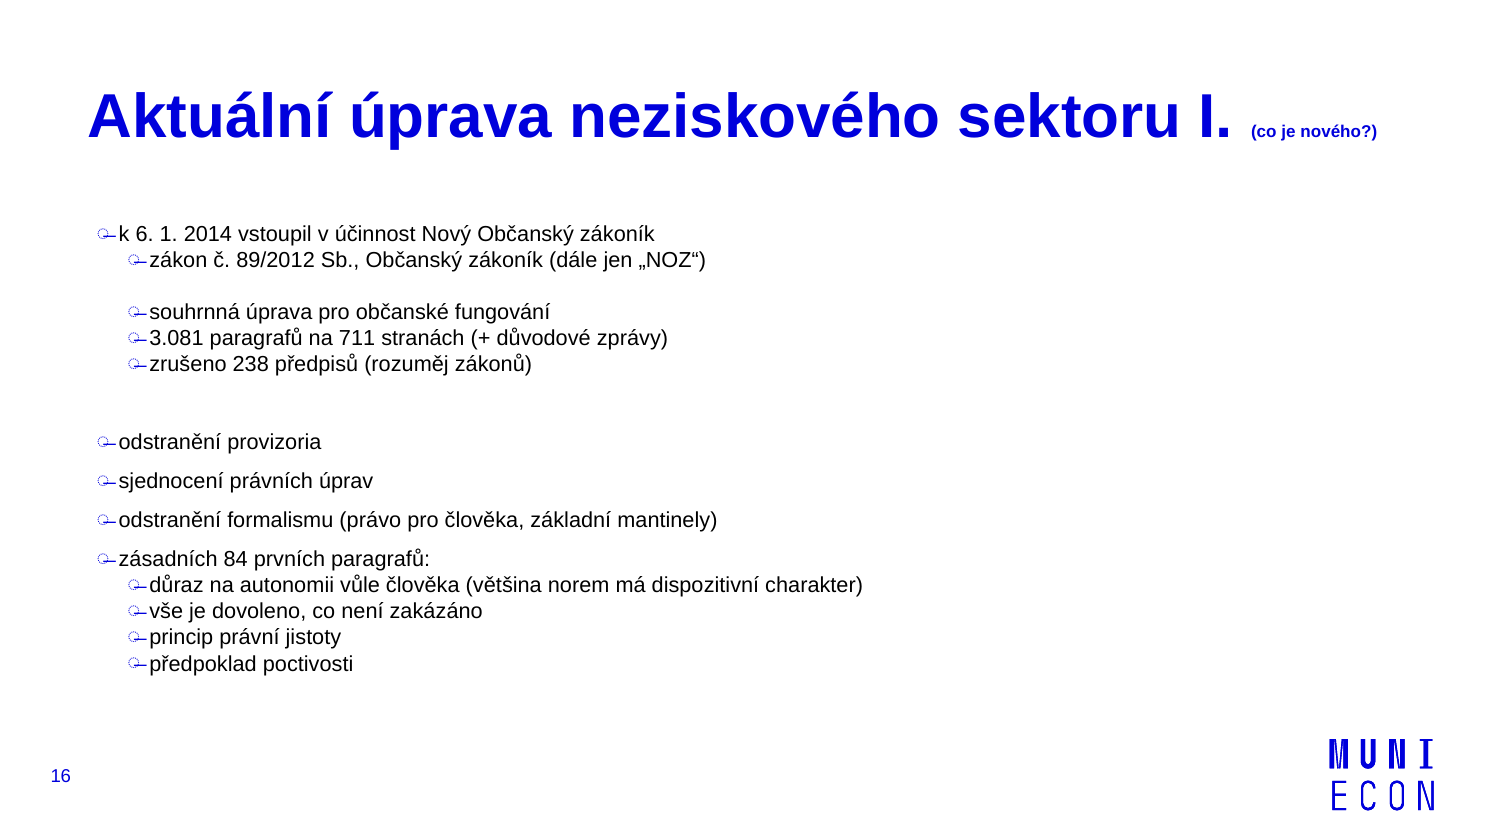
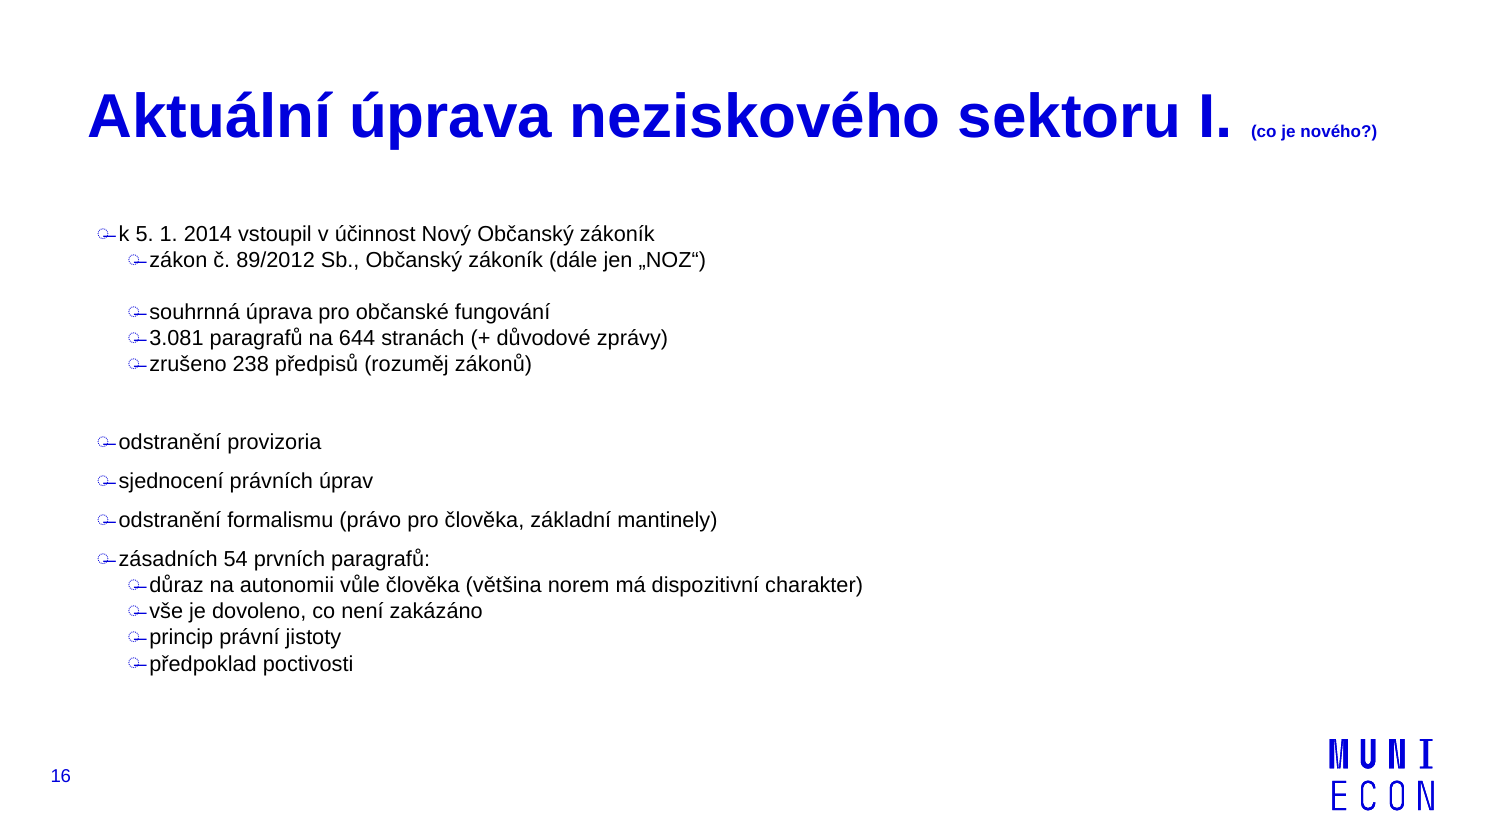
6: 6 -> 5
711: 711 -> 644
84: 84 -> 54
